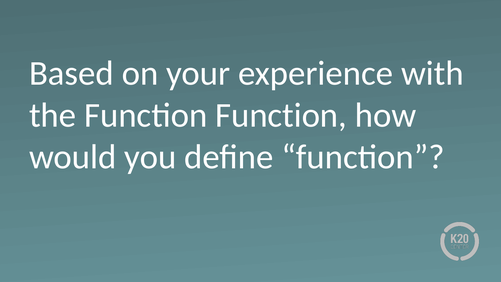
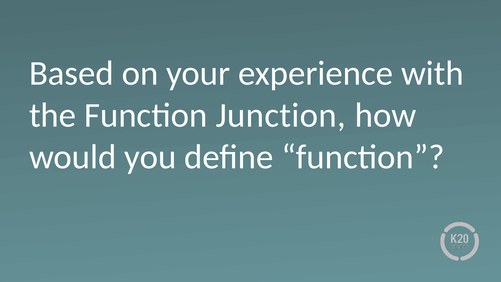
Function Function: Function -> Junction
